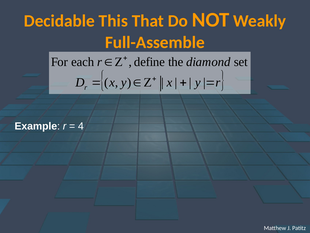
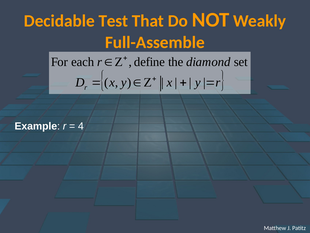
This: This -> Test
